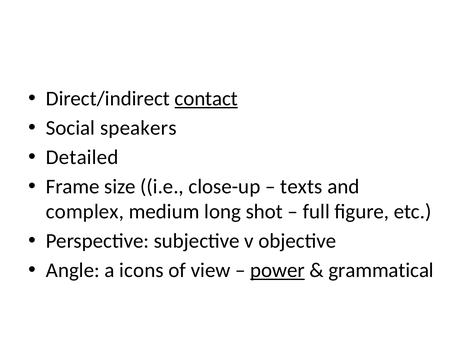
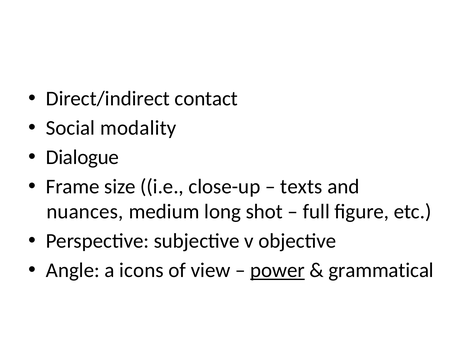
contact underline: present -> none
speakers: speakers -> modality
Detailed: Detailed -> Dialogue
complex: complex -> nuances
